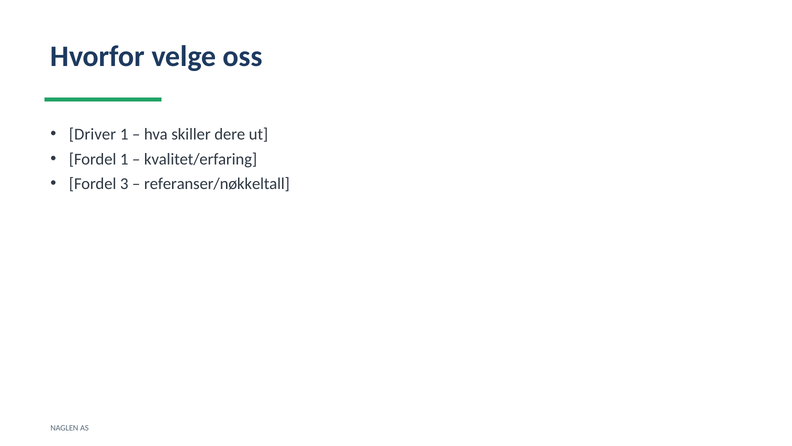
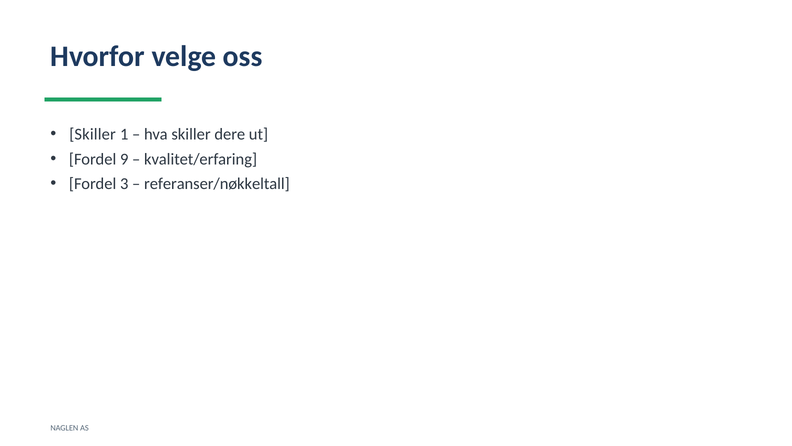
Driver at (93, 134): Driver -> Skiller
Fordel 1: 1 -> 9
